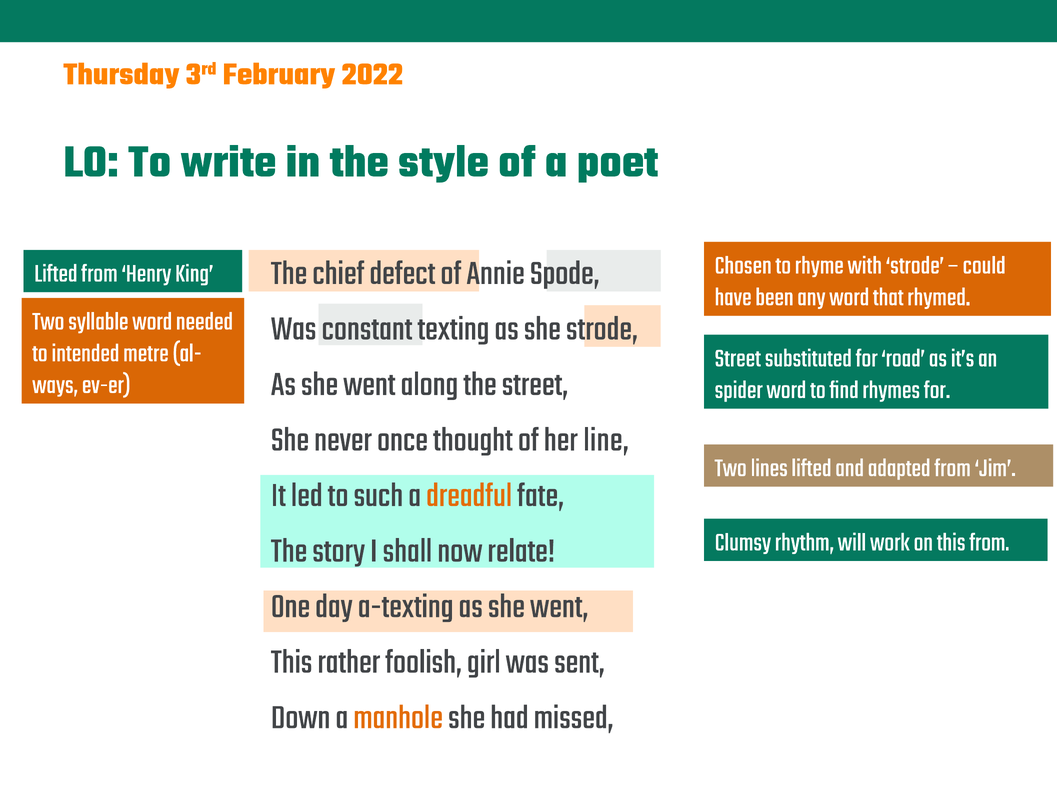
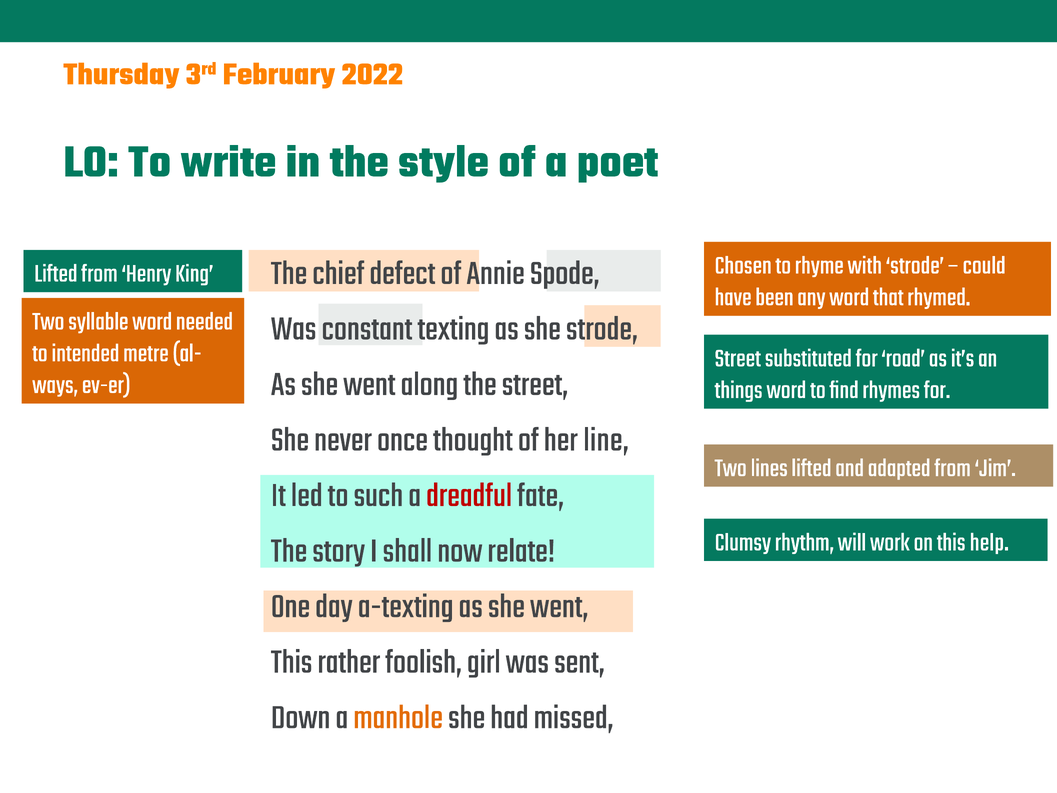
spider: spider -> things
dreadful colour: orange -> red
this from: from -> help
